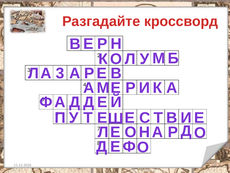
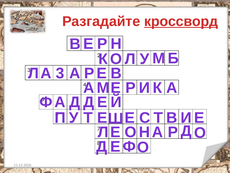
кроссворд underline: none -> present
